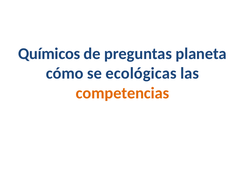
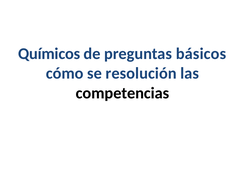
planeta: planeta -> básicos
ecológicas: ecológicas -> resolución
competencias colour: orange -> black
